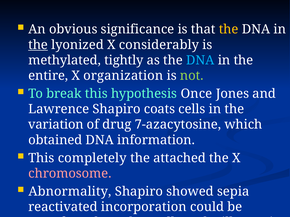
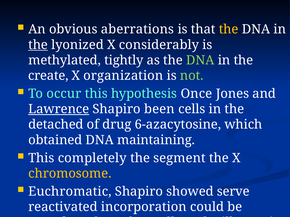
significance: significance -> aberrations
DNA at (200, 60) colour: light blue -> light green
entire: entire -> create
break: break -> occur
Lawrence underline: none -> present
coats: coats -> been
variation: variation -> detached
7-azacytosine: 7-azacytosine -> 6-azacytosine
information: information -> maintaining
attached: attached -> segment
chromosome colour: pink -> yellow
Abnormality: Abnormality -> Euchromatic
sepia: sepia -> serve
